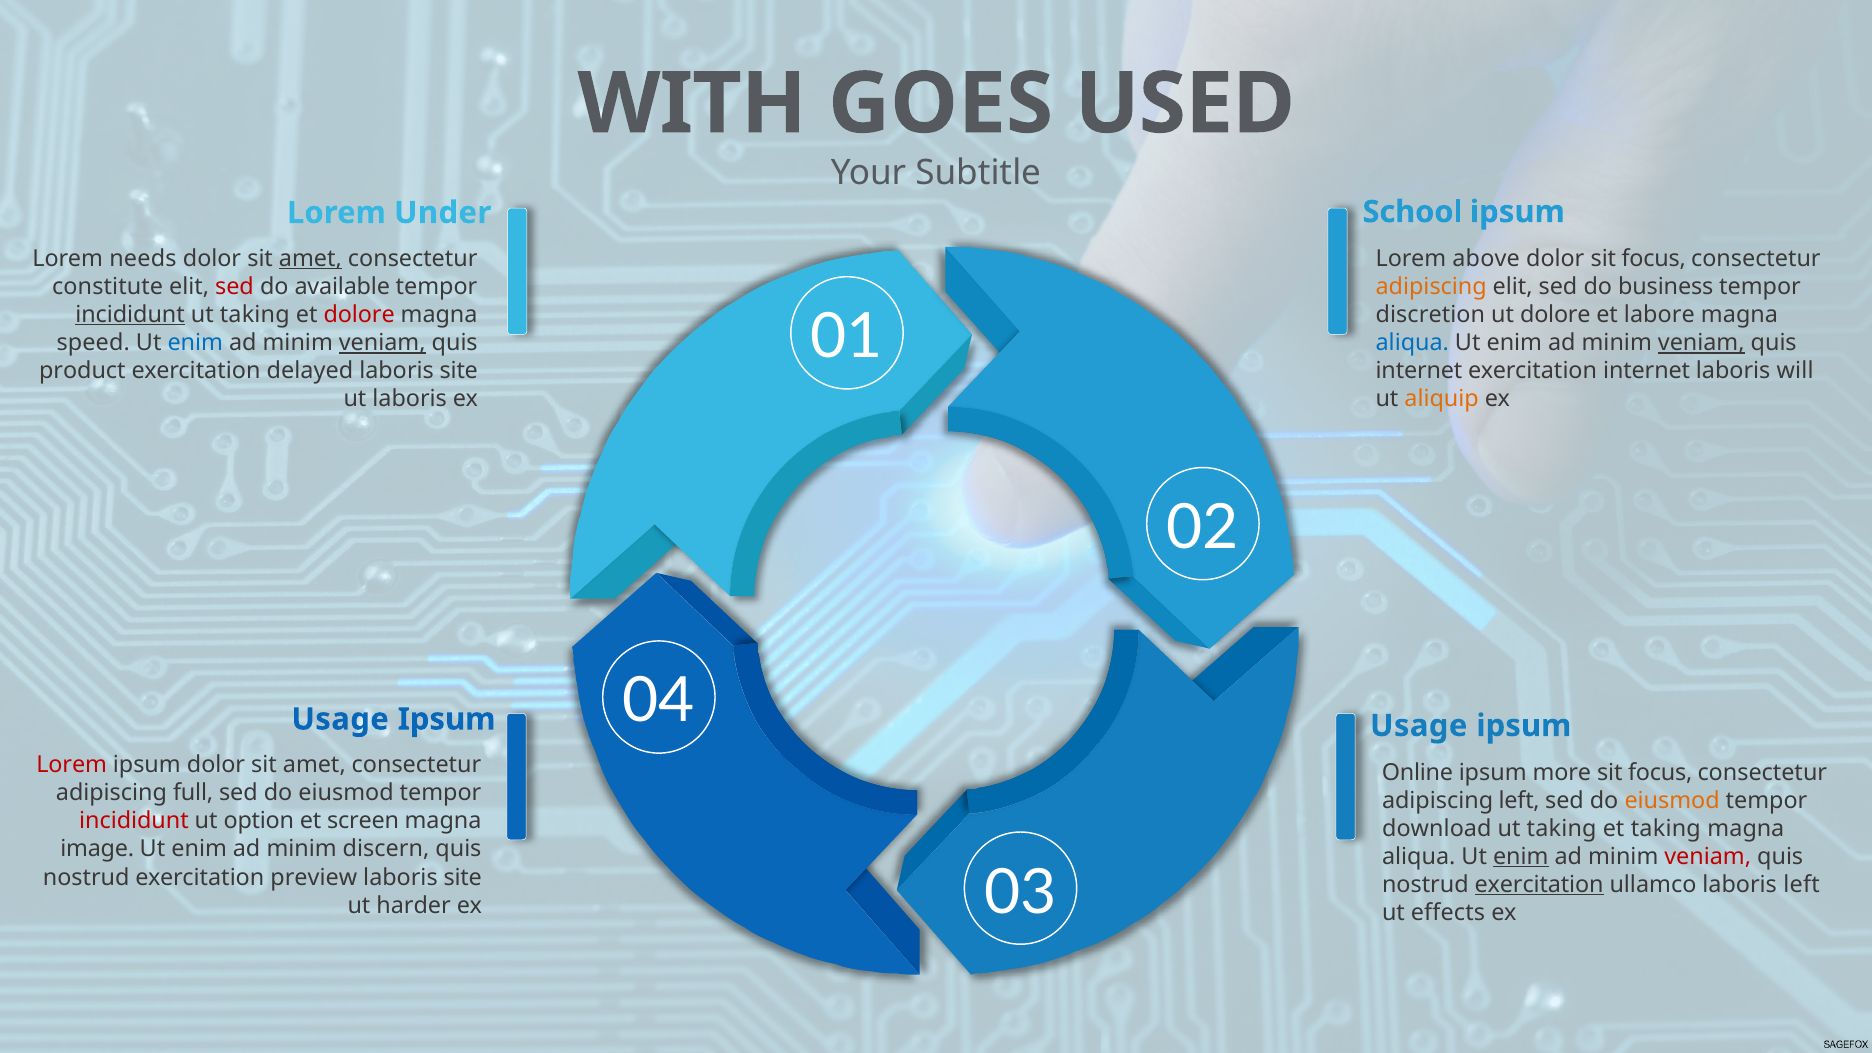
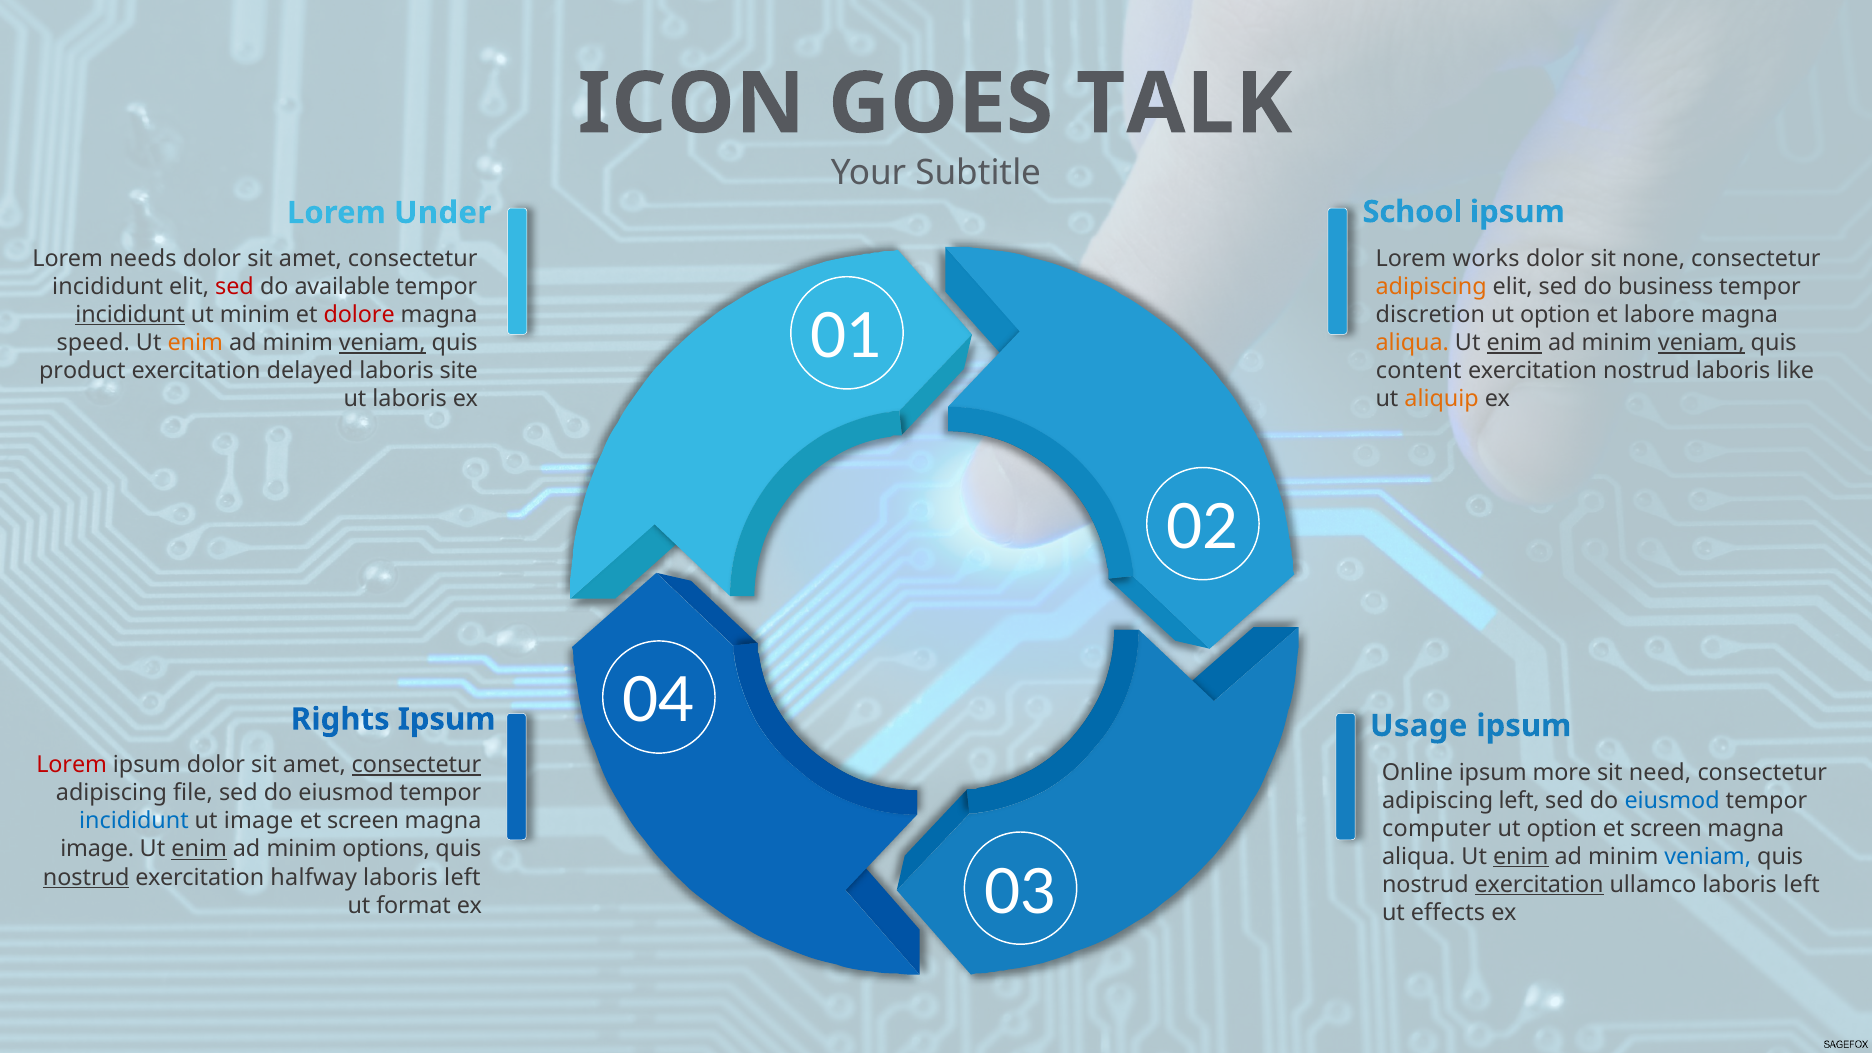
WITH: WITH -> ICON
USED: USED -> TALK
amet at (310, 259) underline: present -> none
above: above -> works
dolor sit focus: focus -> none
constitute at (108, 287): constitute -> incididunt
taking at (255, 315): taking -> minim
dolore at (1555, 315): dolore -> option
enim at (195, 343) colour: blue -> orange
aliqua at (1412, 343) colour: blue -> orange
enim at (1514, 343) underline: none -> present
internet at (1419, 371): internet -> content
exercitation internet: internet -> nostrud
will: will -> like
Usage at (340, 719): Usage -> Rights
consectetur at (417, 765) underline: none -> present
focus at (1660, 772): focus -> need
full: full -> file
eiusmod at (1672, 800) colour: orange -> blue
incididunt at (134, 821) colour: red -> blue
ut option: option -> image
download: download -> computer
taking at (1562, 829): taking -> option
taking at (1666, 829): taking -> screen
enim at (199, 849) underline: none -> present
discern: discern -> options
veniam at (1708, 857) colour: red -> blue
nostrud at (86, 877) underline: none -> present
preview: preview -> halfway
site at (463, 877): site -> left
harder: harder -> format
